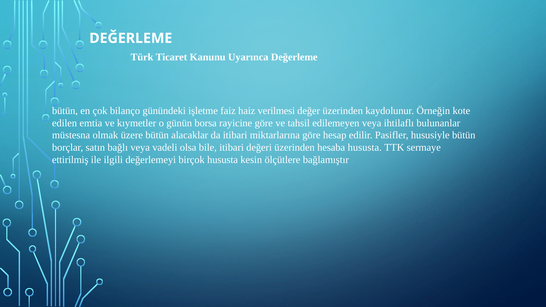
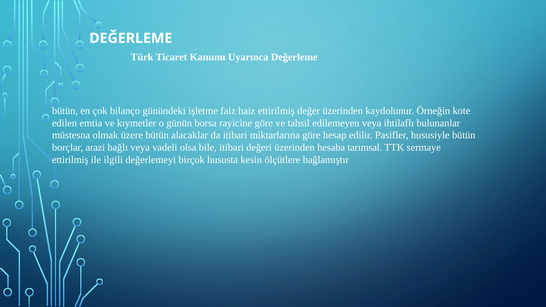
haiz verilmesi: verilmesi -> ettirilmiş
satın: satın -> arazi
hesaba hususta: hususta -> tarımsal
